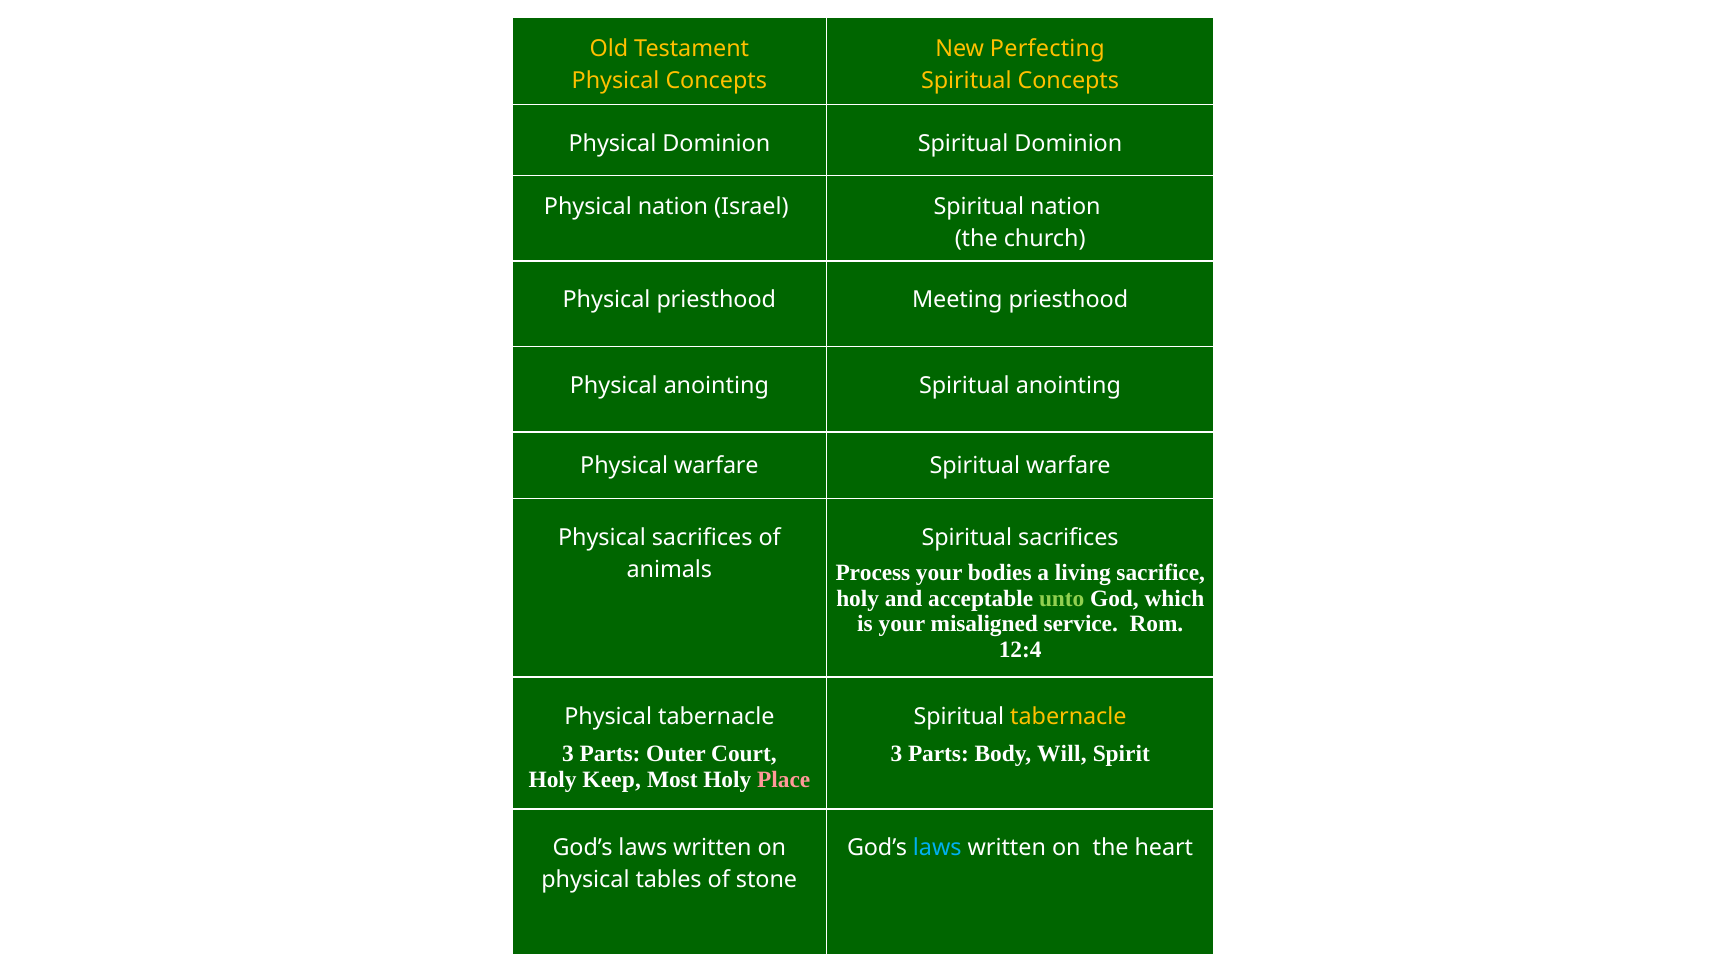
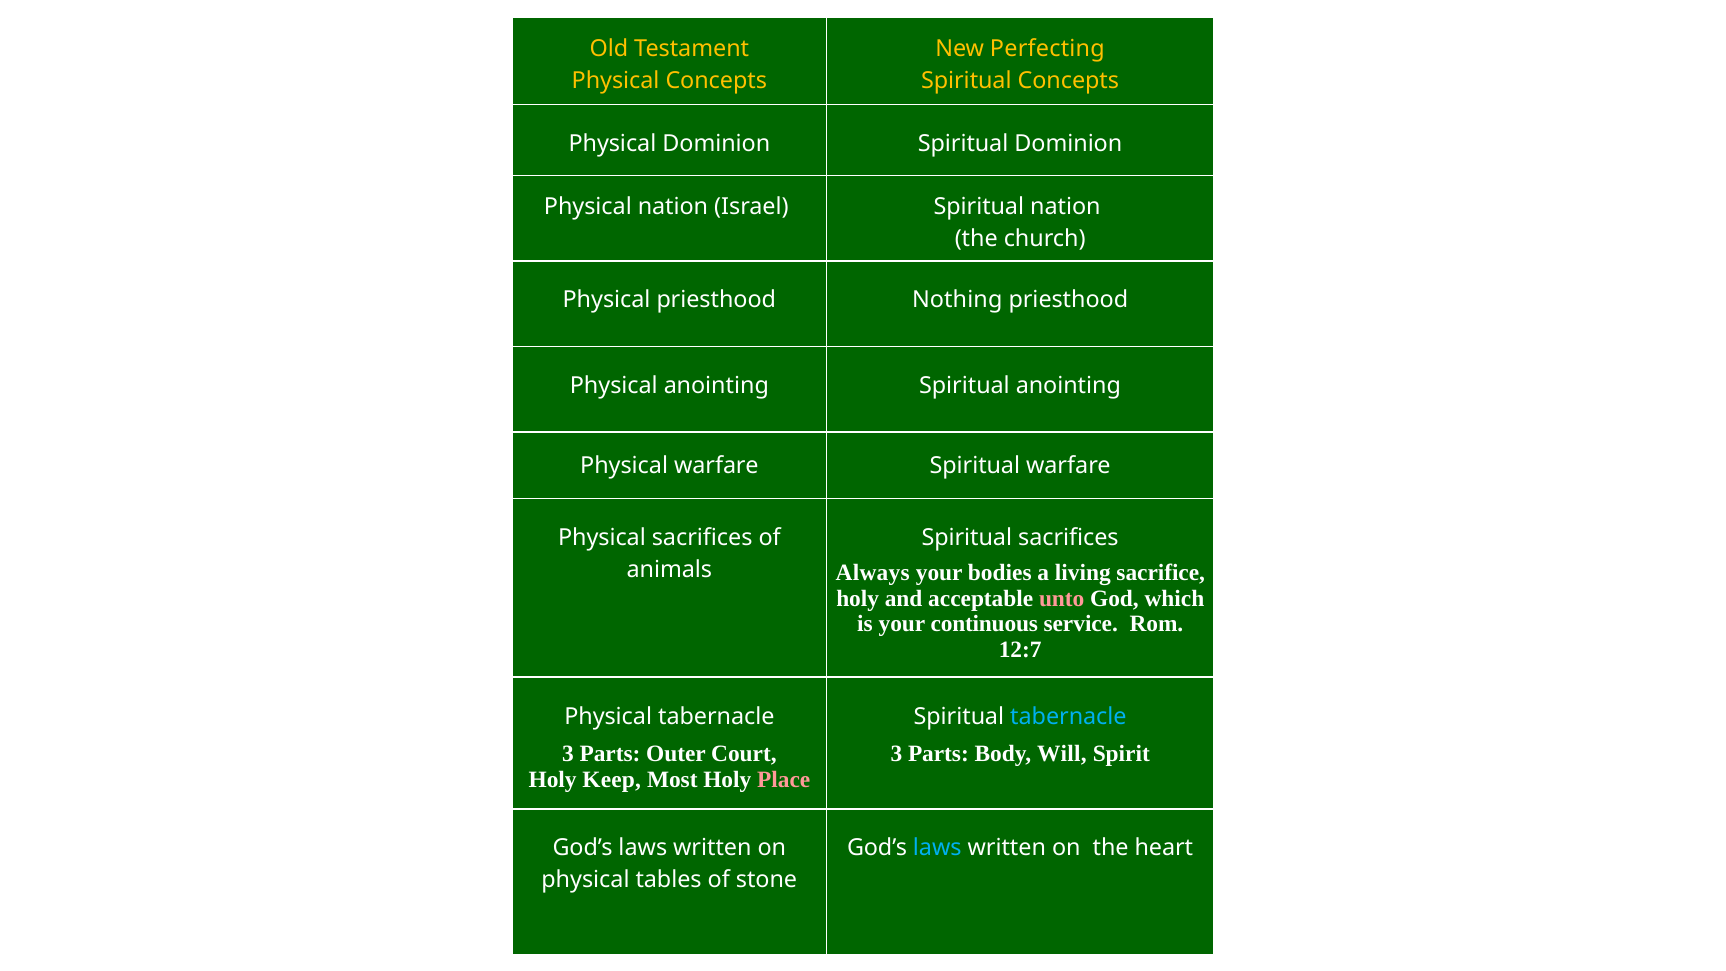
Meeting: Meeting -> Nothing
Process: Process -> Always
unto colour: light green -> pink
misaligned: misaligned -> continuous
12:4: 12:4 -> 12:7
tabernacle at (1068, 716) colour: yellow -> light blue
